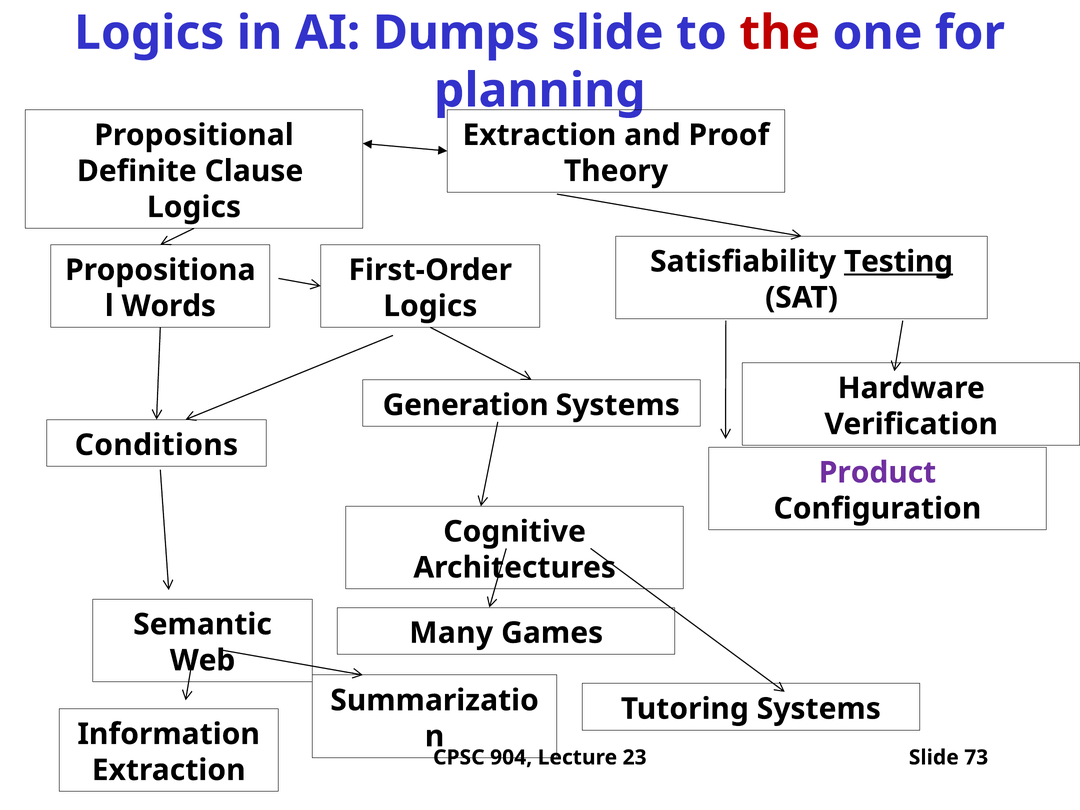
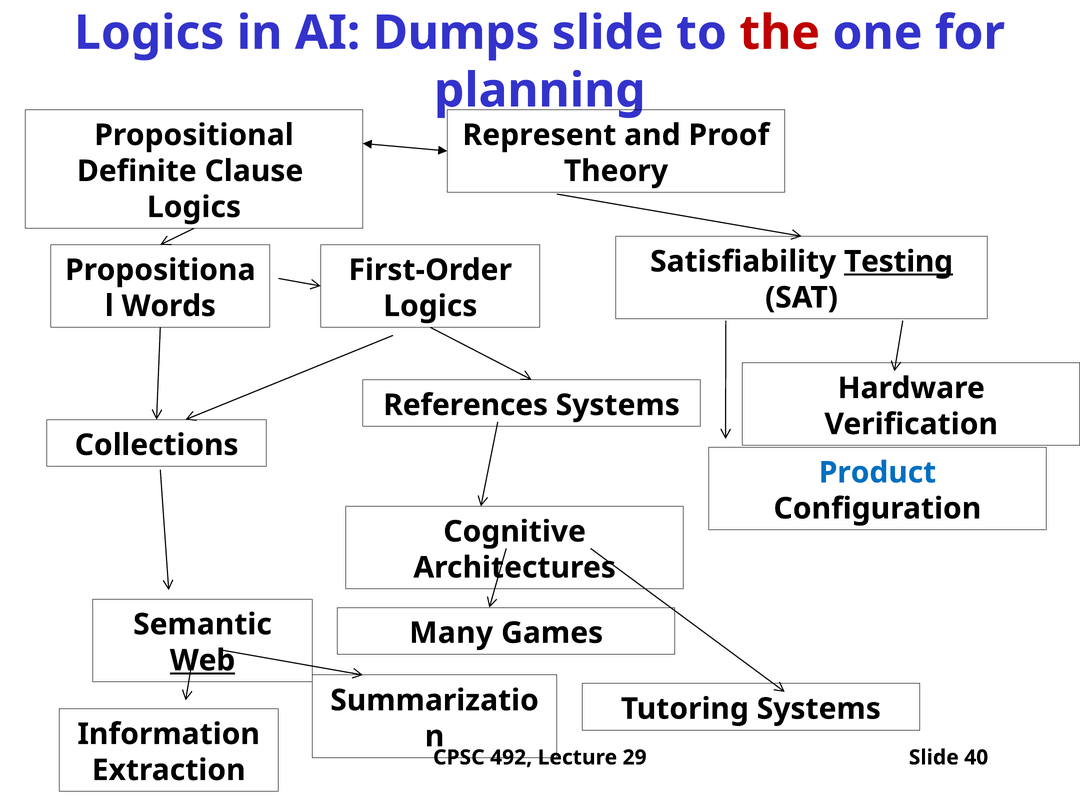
Extraction at (539, 135): Extraction -> Represent
Generation: Generation -> References
Conditions: Conditions -> Collections
Product colour: purple -> blue
Web underline: none -> present
904: 904 -> 492
23: 23 -> 29
73: 73 -> 40
